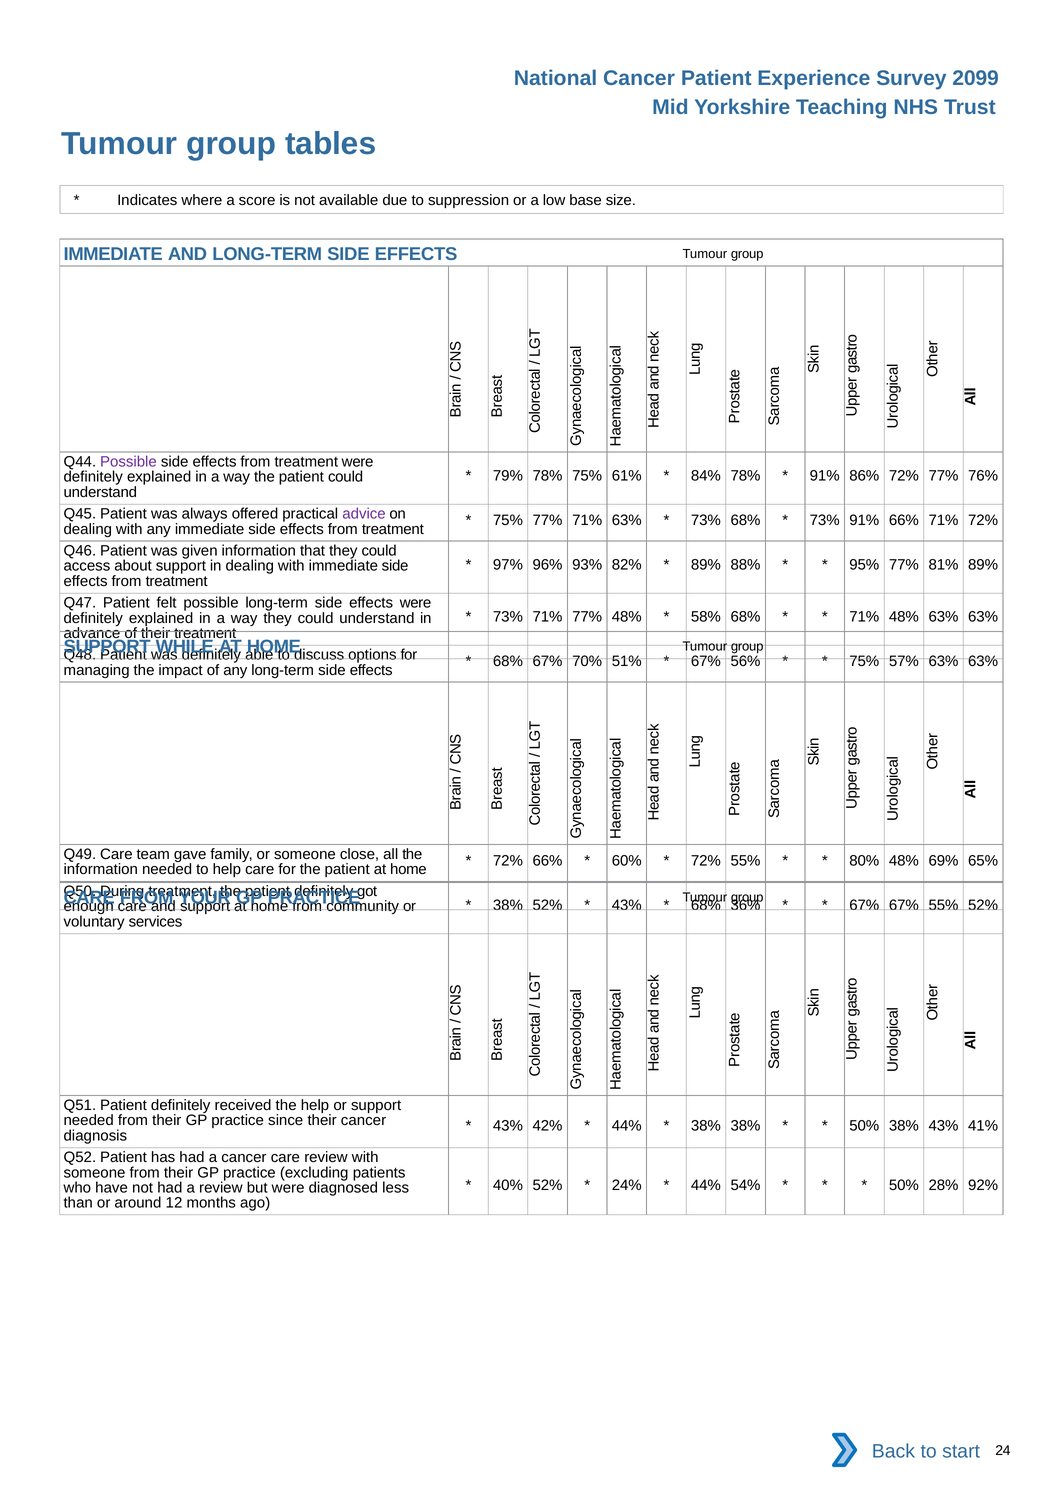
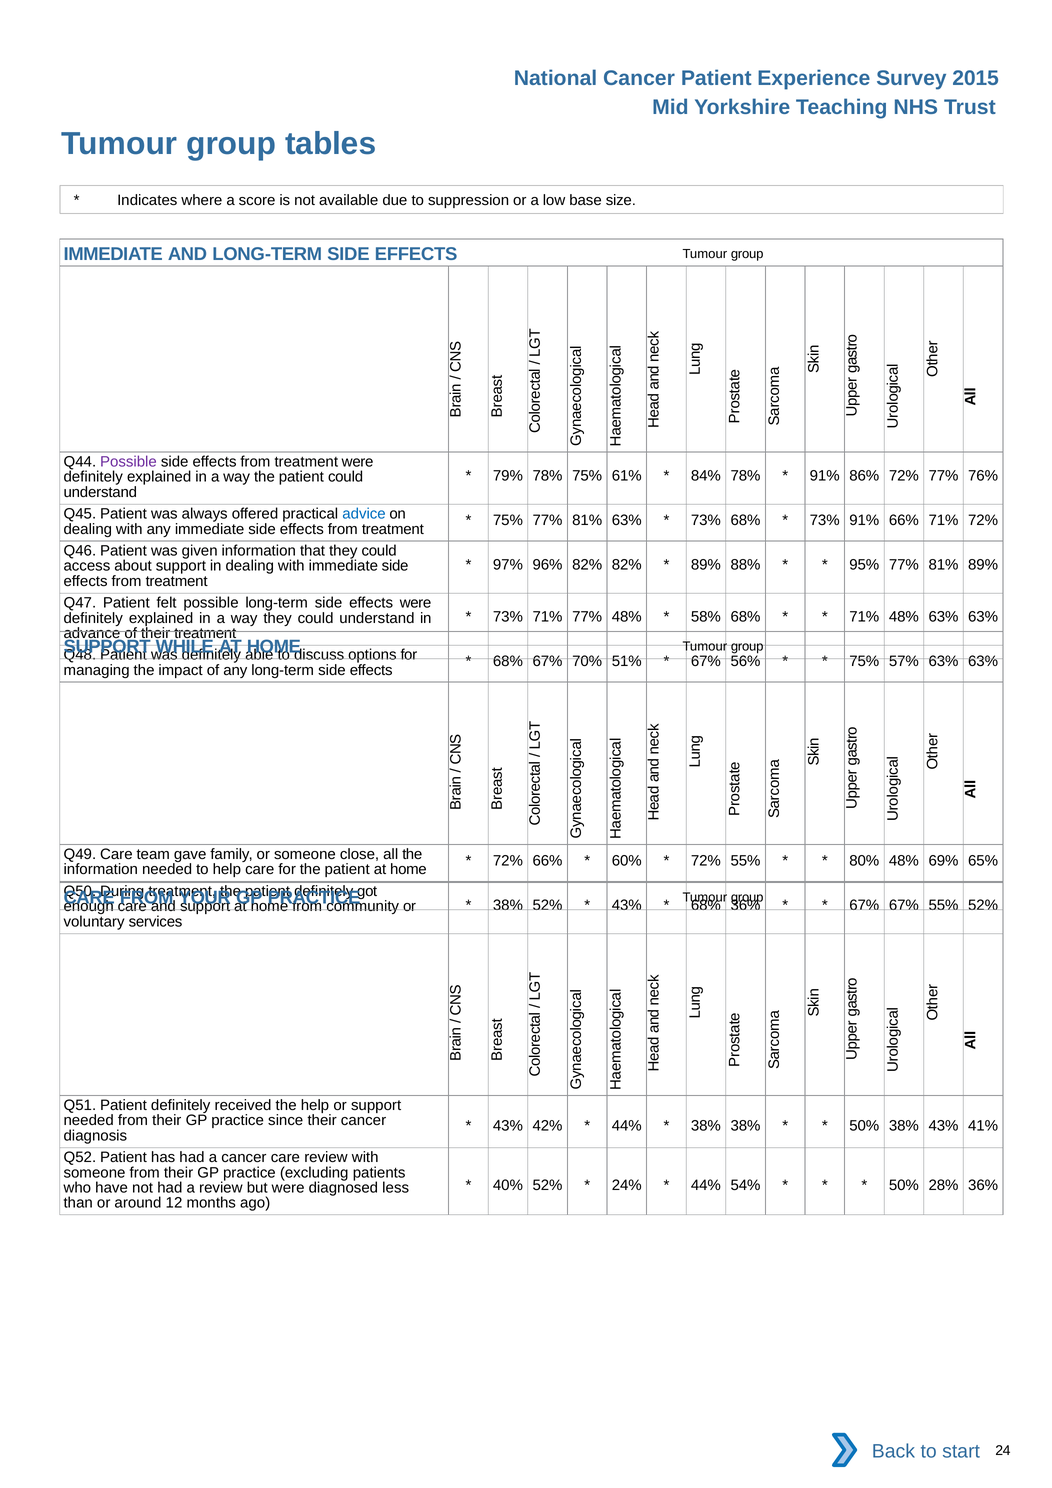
2099: 2099 -> 2015
advice colour: purple -> blue
75% 77% 71%: 71% -> 81%
96% 93%: 93% -> 82%
28% 92%: 92% -> 36%
